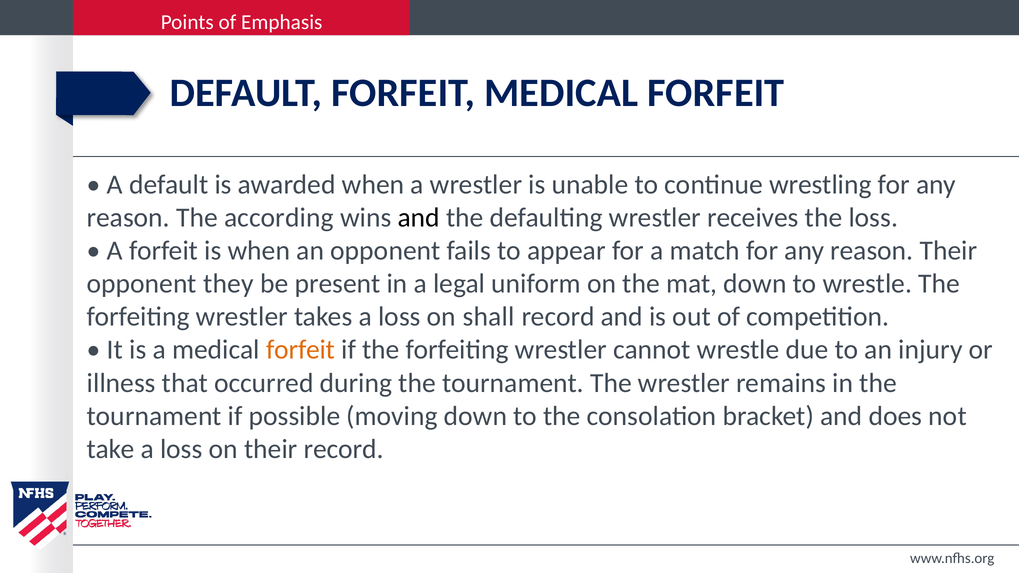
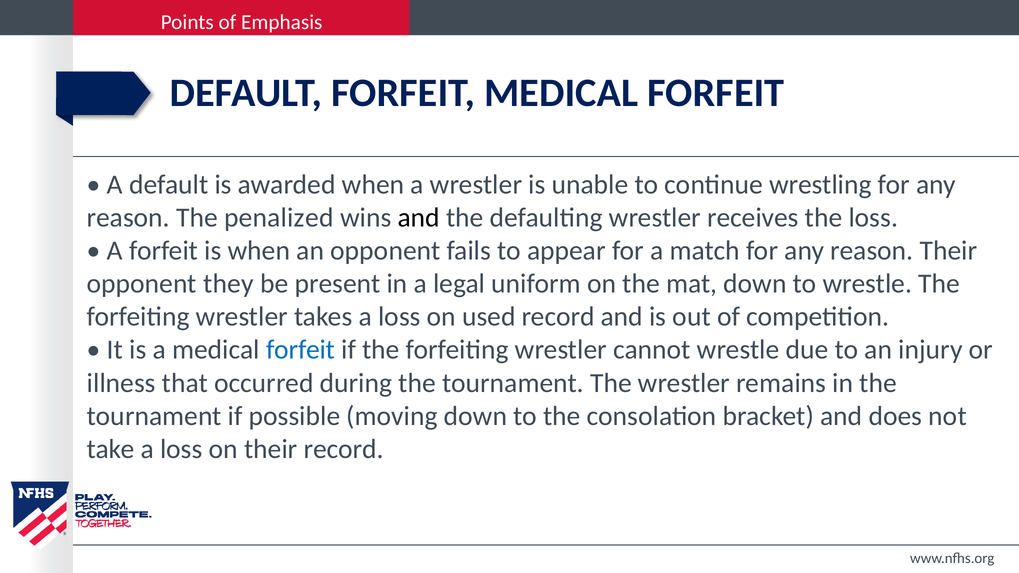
according: according -> penalized
shall: shall -> used
forfeit at (301, 350) colour: orange -> blue
